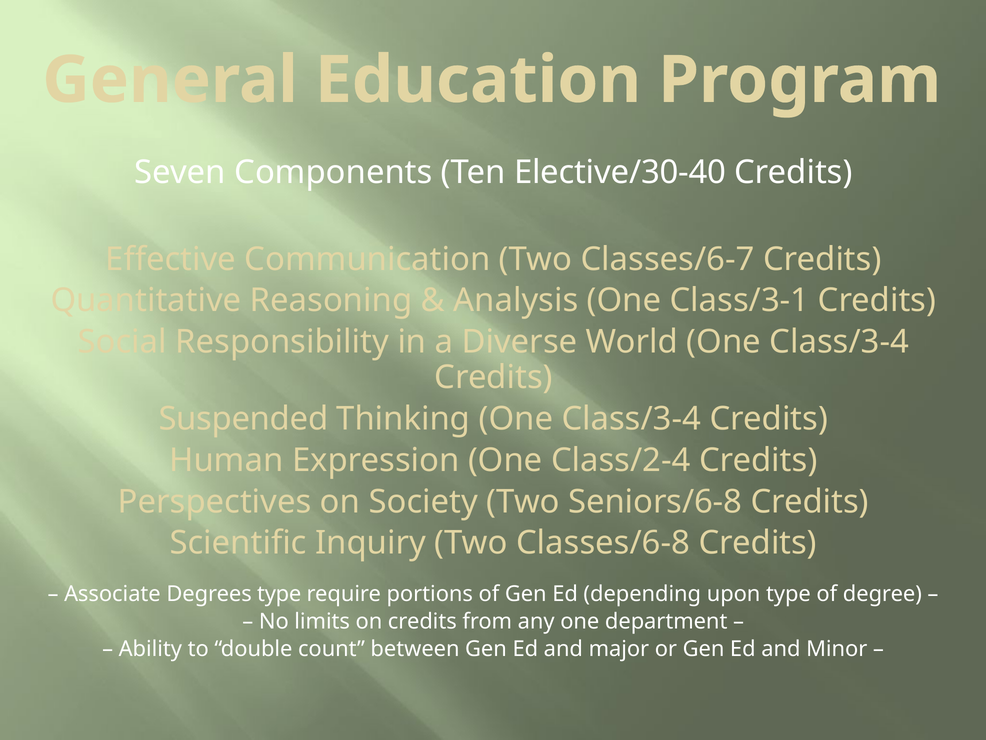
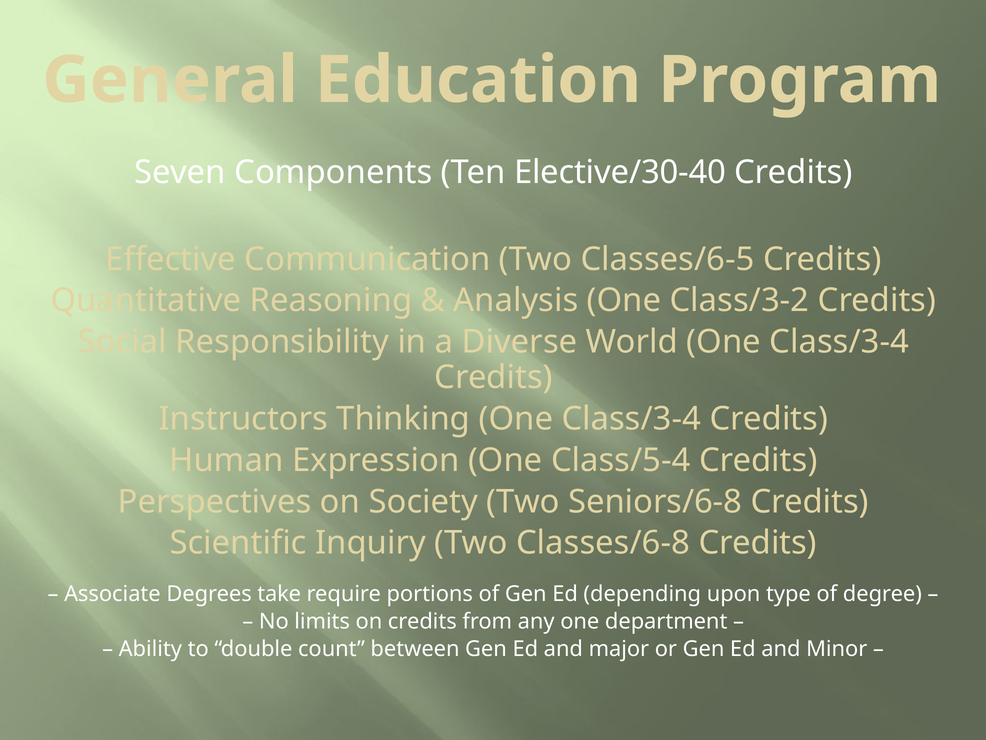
Classes/6-7: Classes/6-7 -> Classes/6-5
Class/3-1: Class/3-1 -> Class/3-2
Suspended: Suspended -> Instructors
Class/2-4: Class/2-4 -> Class/5-4
Degrees type: type -> take
